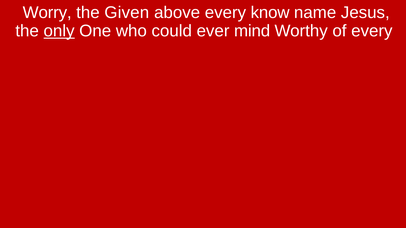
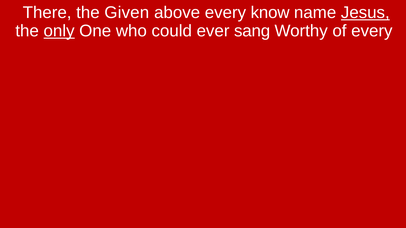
Worry: Worry -> There
Jesus underline: none -> present
mind: mind -> sang
